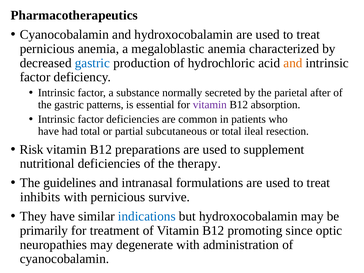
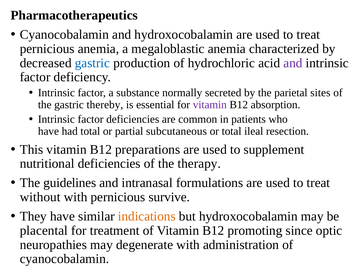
and at (293, 63) colour: orange -> purple
after: after -> sites
patterns: patterns -> thereby
Risk: Risk -> This
inhibits: inhibits -> without
indications colour: blue -> orange
primarily: primarily -> placental
